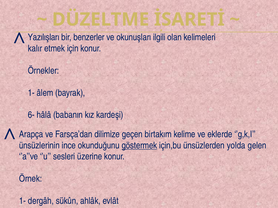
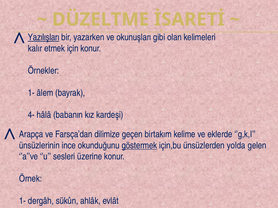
Yazılışları underline: none -> present
benzerler: benzerler -> yazarken
ilgili: ilgili -> gibi
6-: 6- -> 4-
